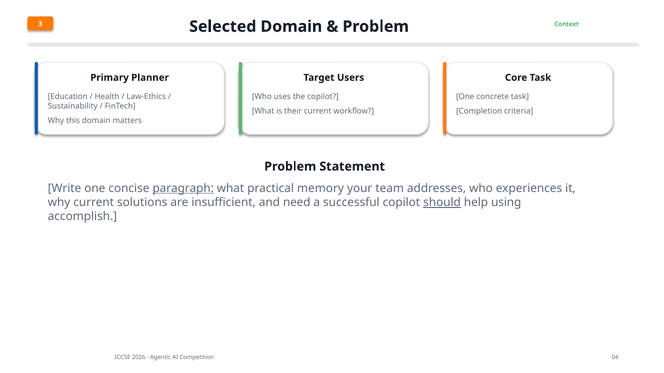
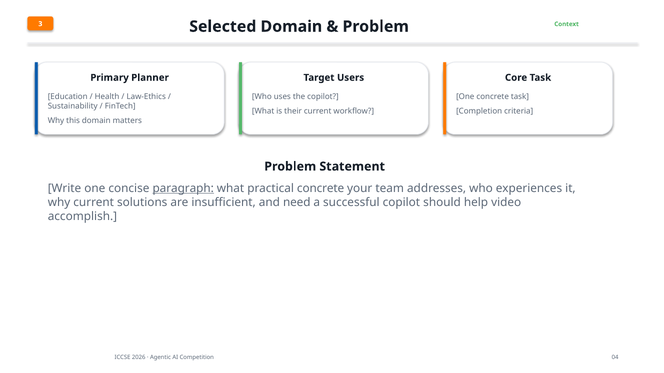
practical memory: memory -> concrete
should underline: present -> none
using: using -> video
